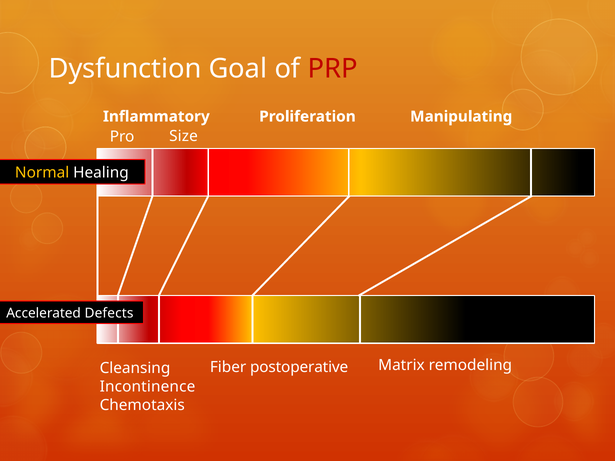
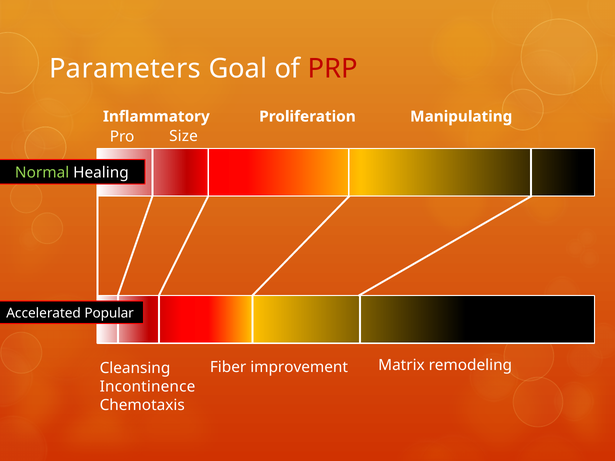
Dysfunction: Dysfunction -> Parameters
Normal colour: yellow -> light green
Defects: Defects -> Popular
postoperative: postoperative -> improvement
